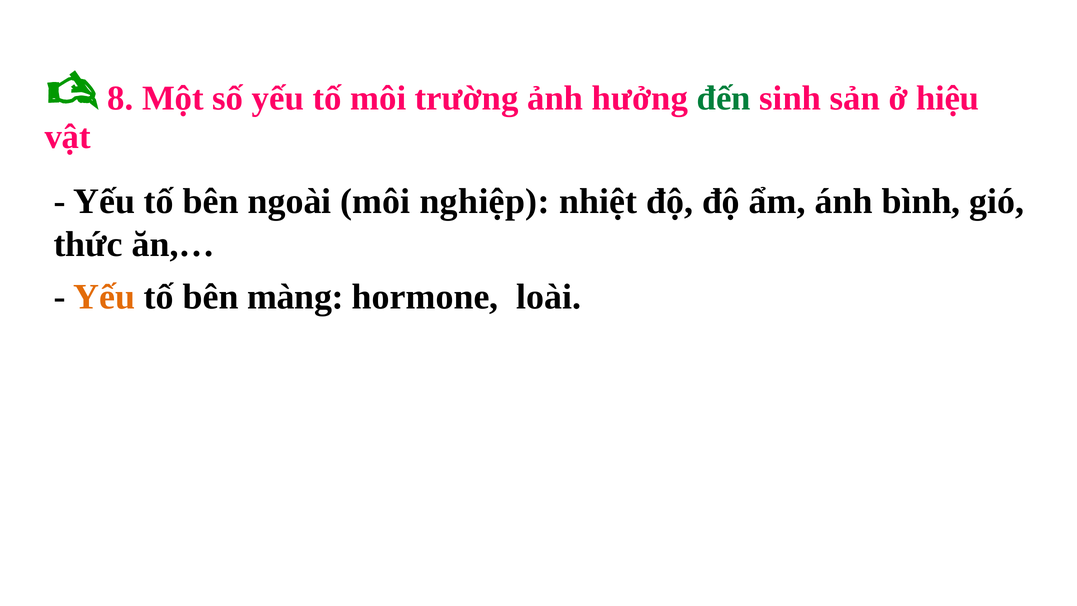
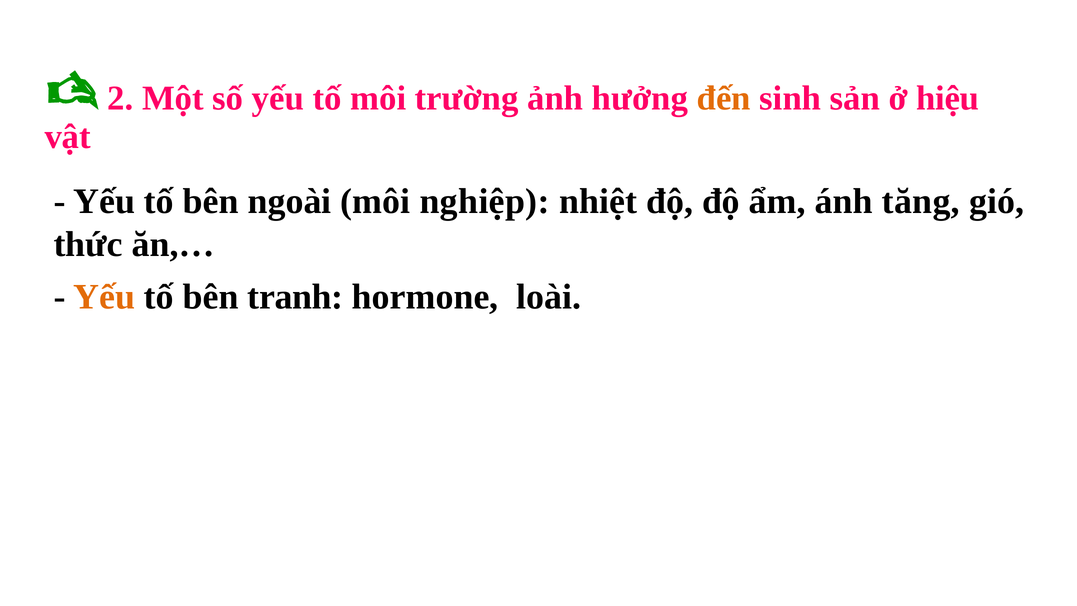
8: 8 -> 2
đến colour: green -> orange
bình: bình -> tăng
màng: màng -> tranh
